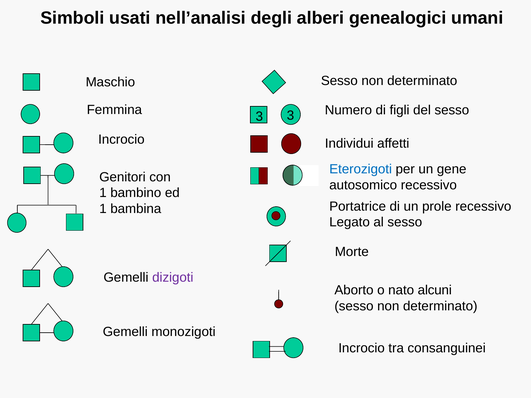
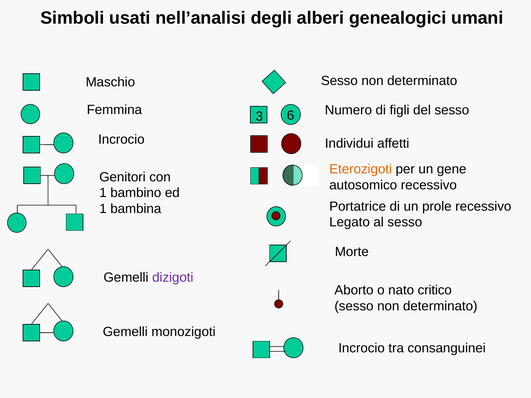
3 3: 3 -> 6
Eterozigoti colour: blue -> orange
alcuni: alcuni -> critico
